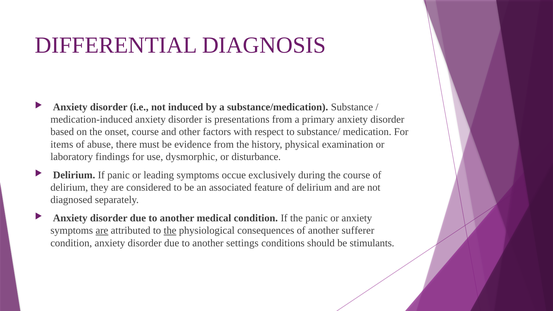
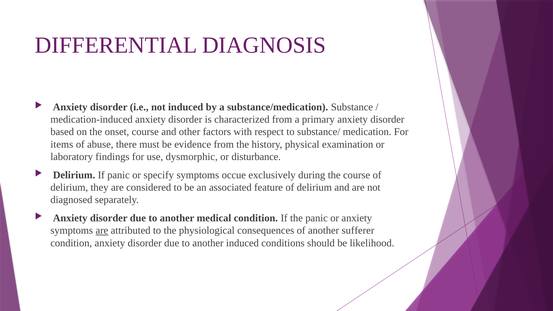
presentations: presentations -> characterized
leading: leading -> specify
the at (170, 231) underline: present -> none
another settings: settings -> induced
stimulants: stimulants -> likelihood
